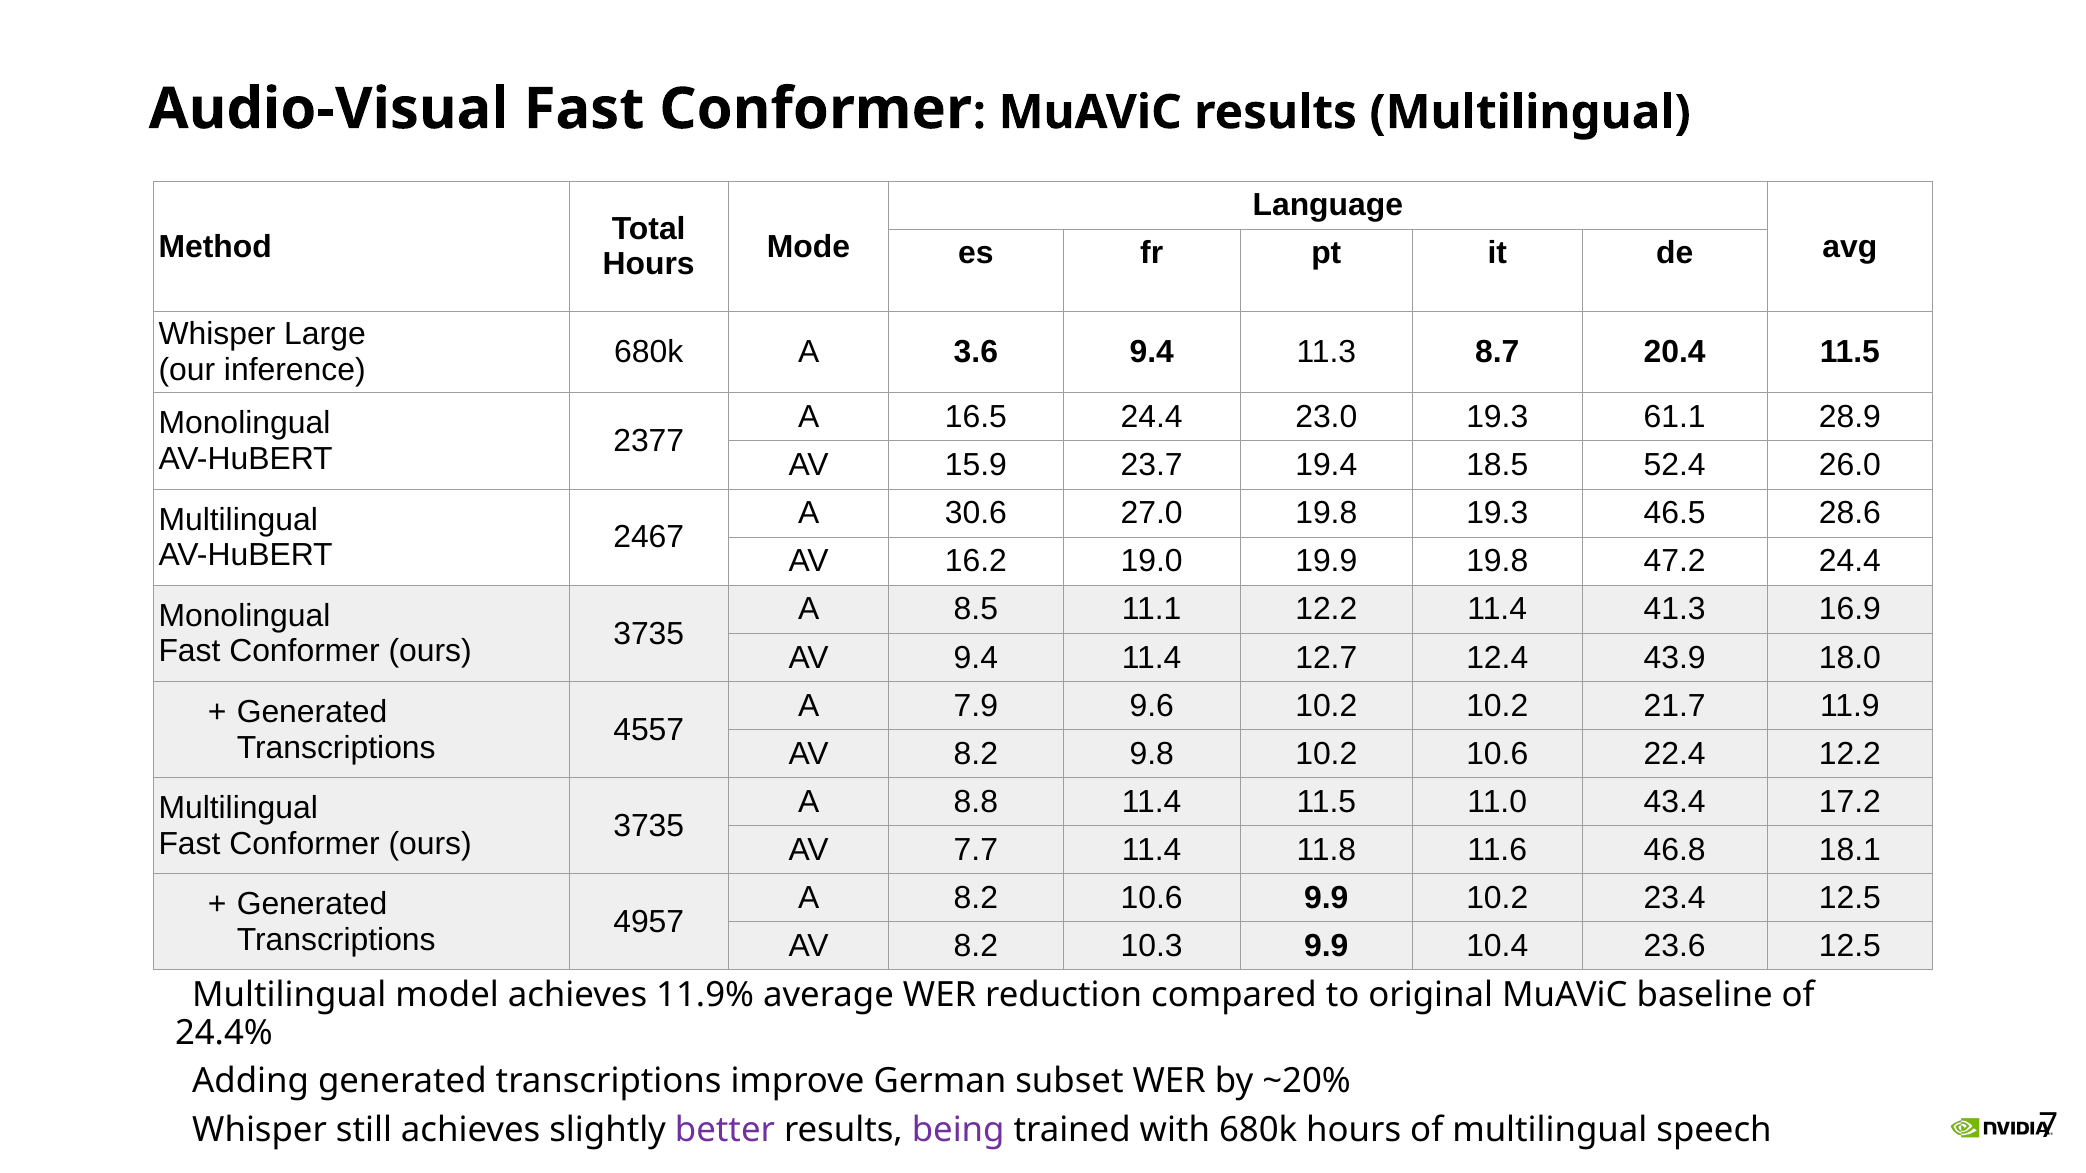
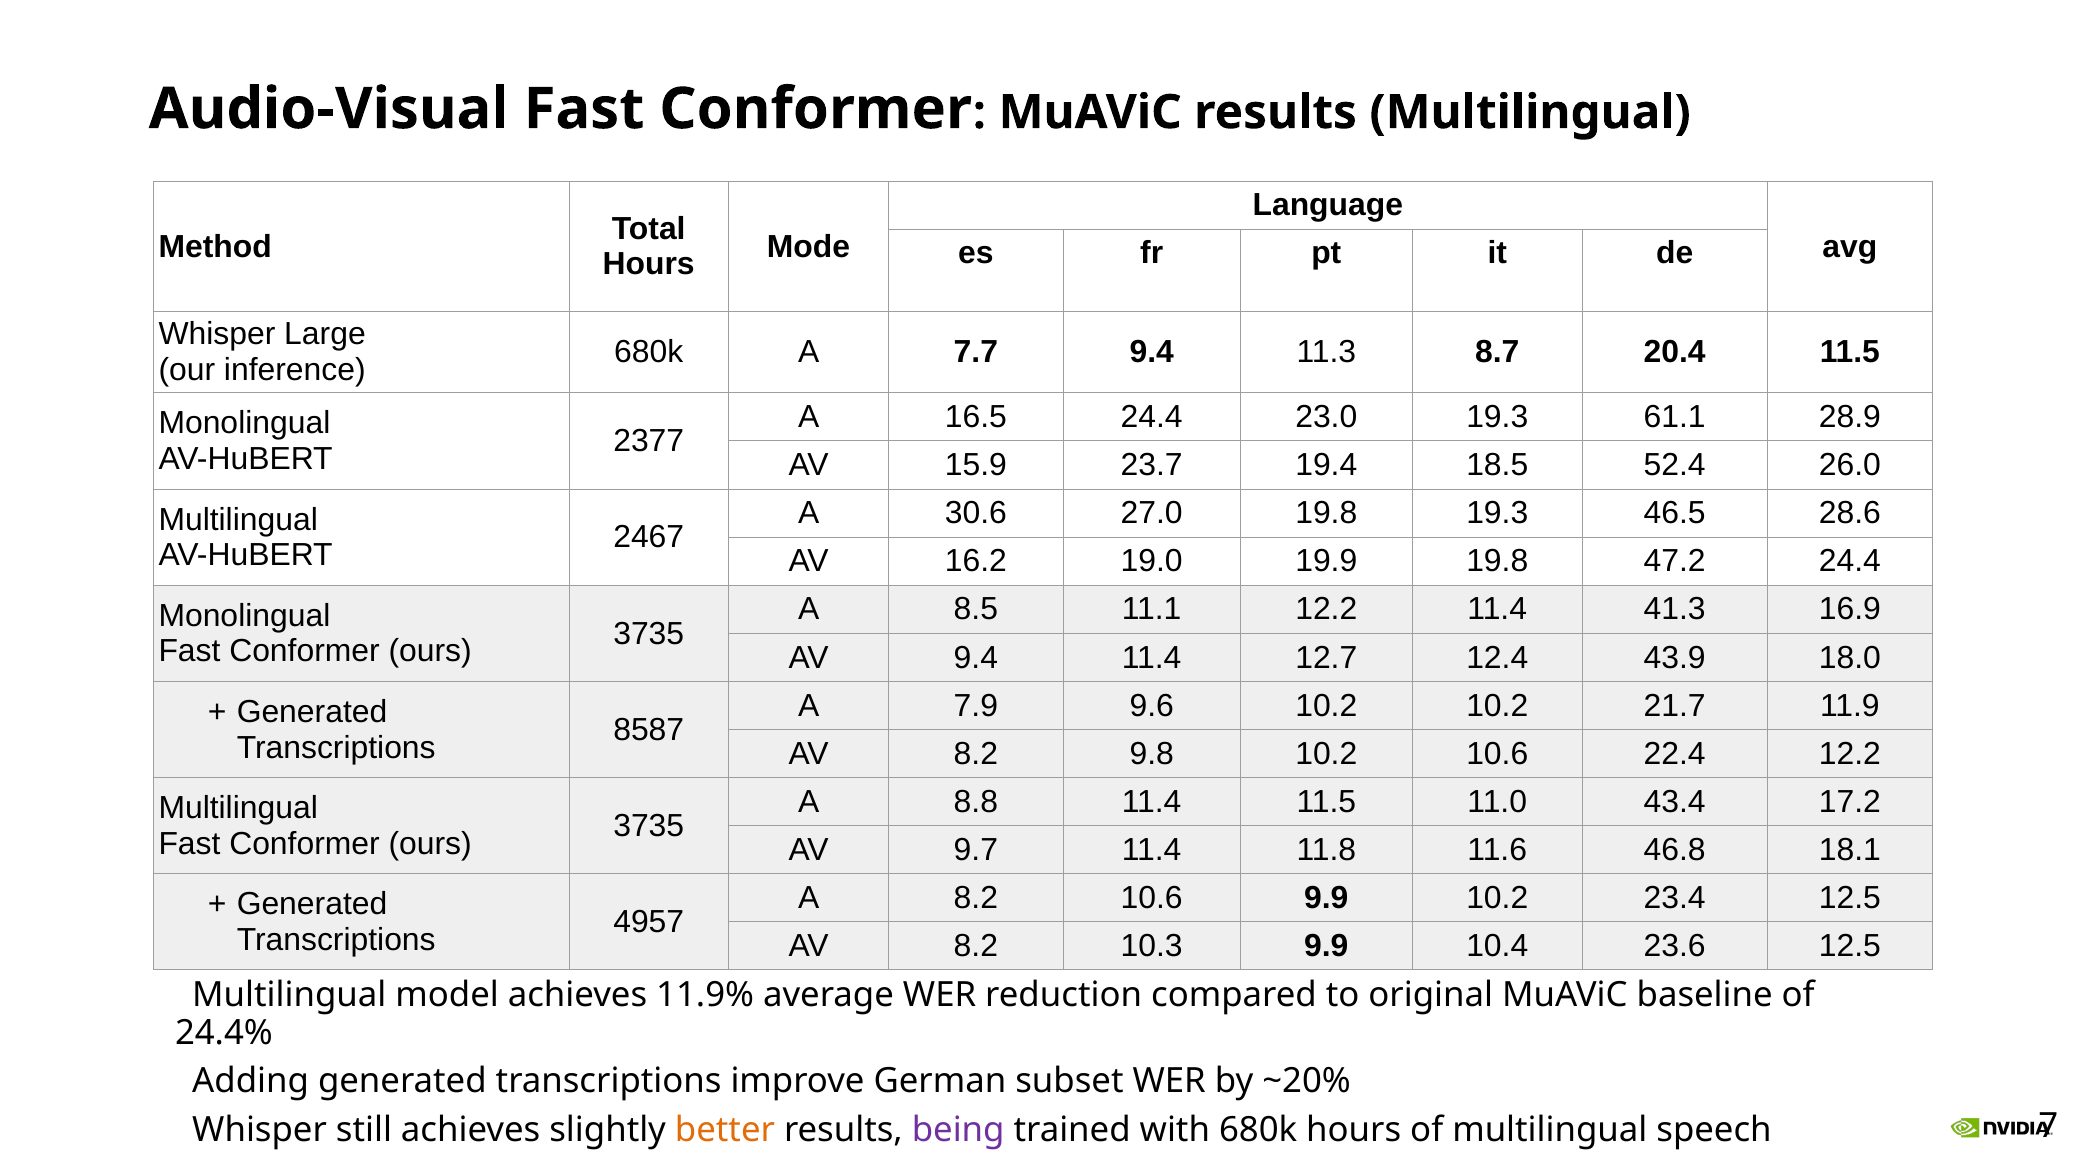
3.6: 3.6 -> 7.7
4557: 4557 -> 8587
7.7: 7.7 -> 9.7
better colour: purple -> orange
